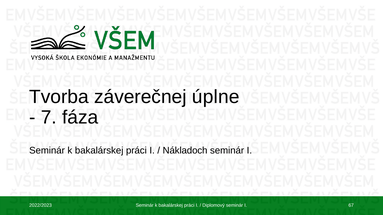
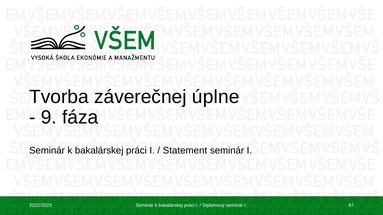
7: 7 -> 9
Nákladoch: Nákladoch -> Statement
